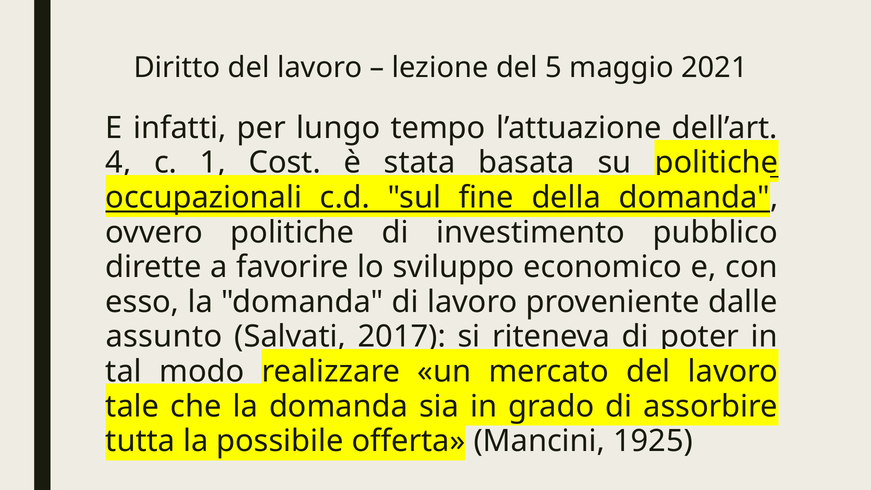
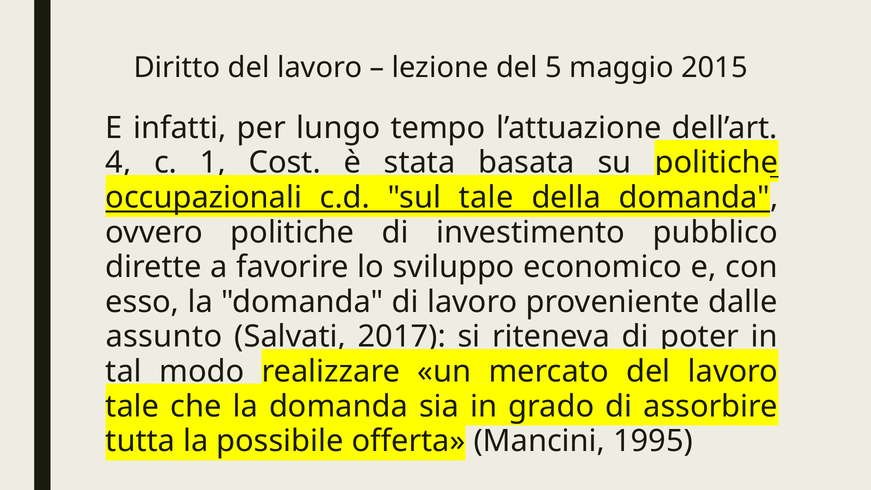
2021: 2021 -> 2015
sul fine: fine -> tale
1925: 1925 -> 1995
